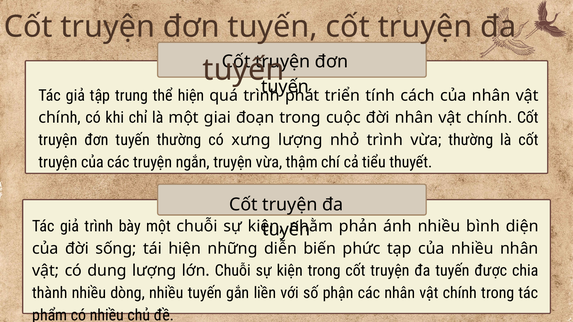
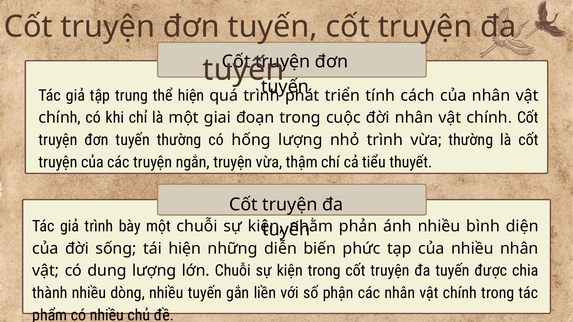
xưng: xưng -> hống
